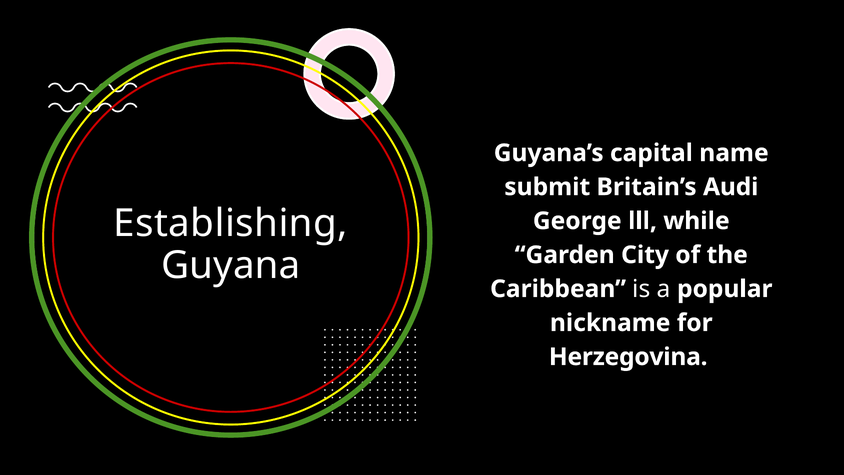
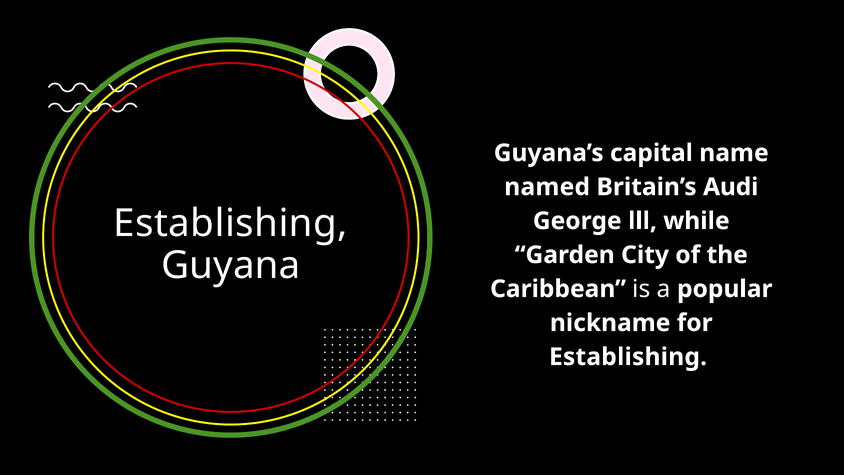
submit: submit -> named
Herzegovina at (628, 357): Herzegovina -> Establishing
